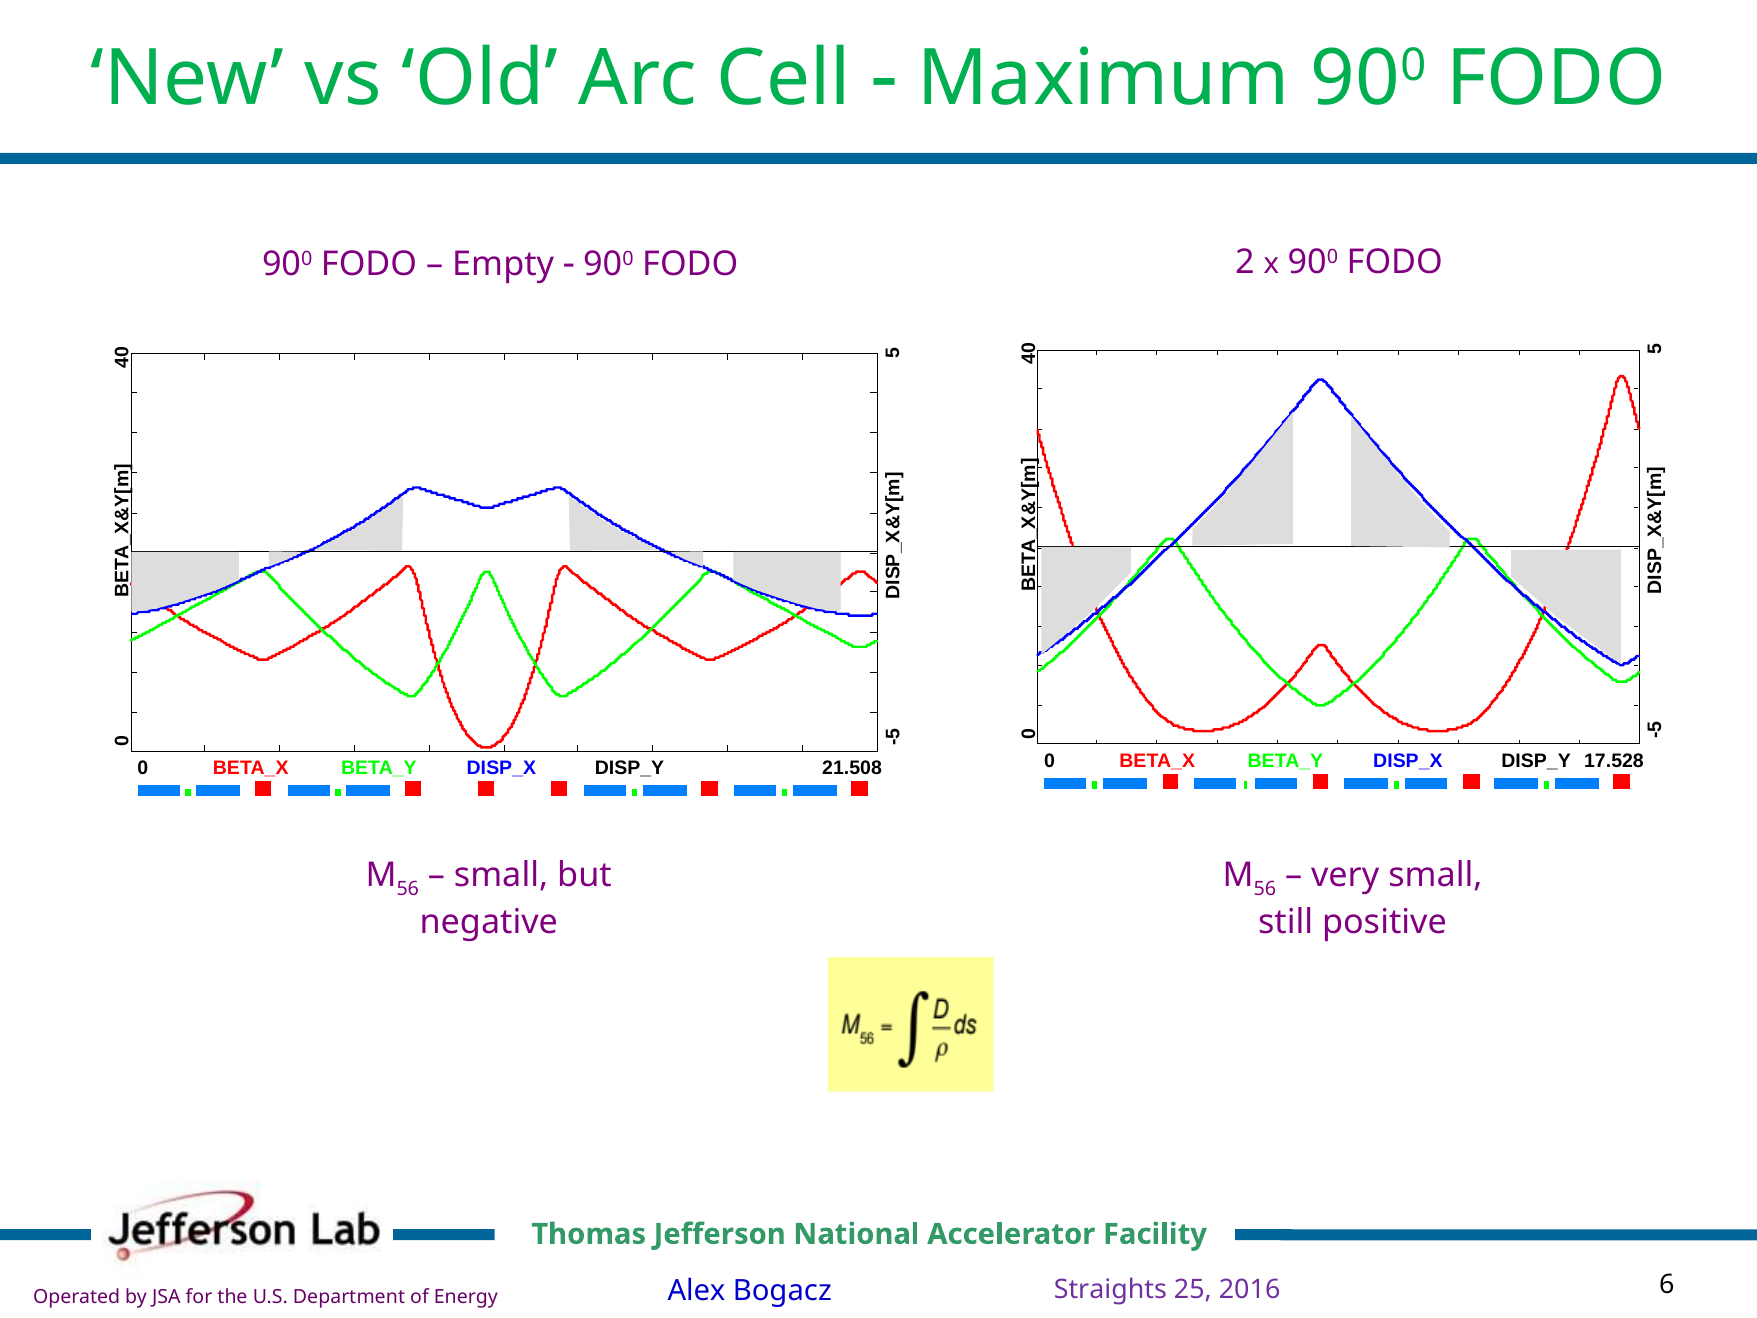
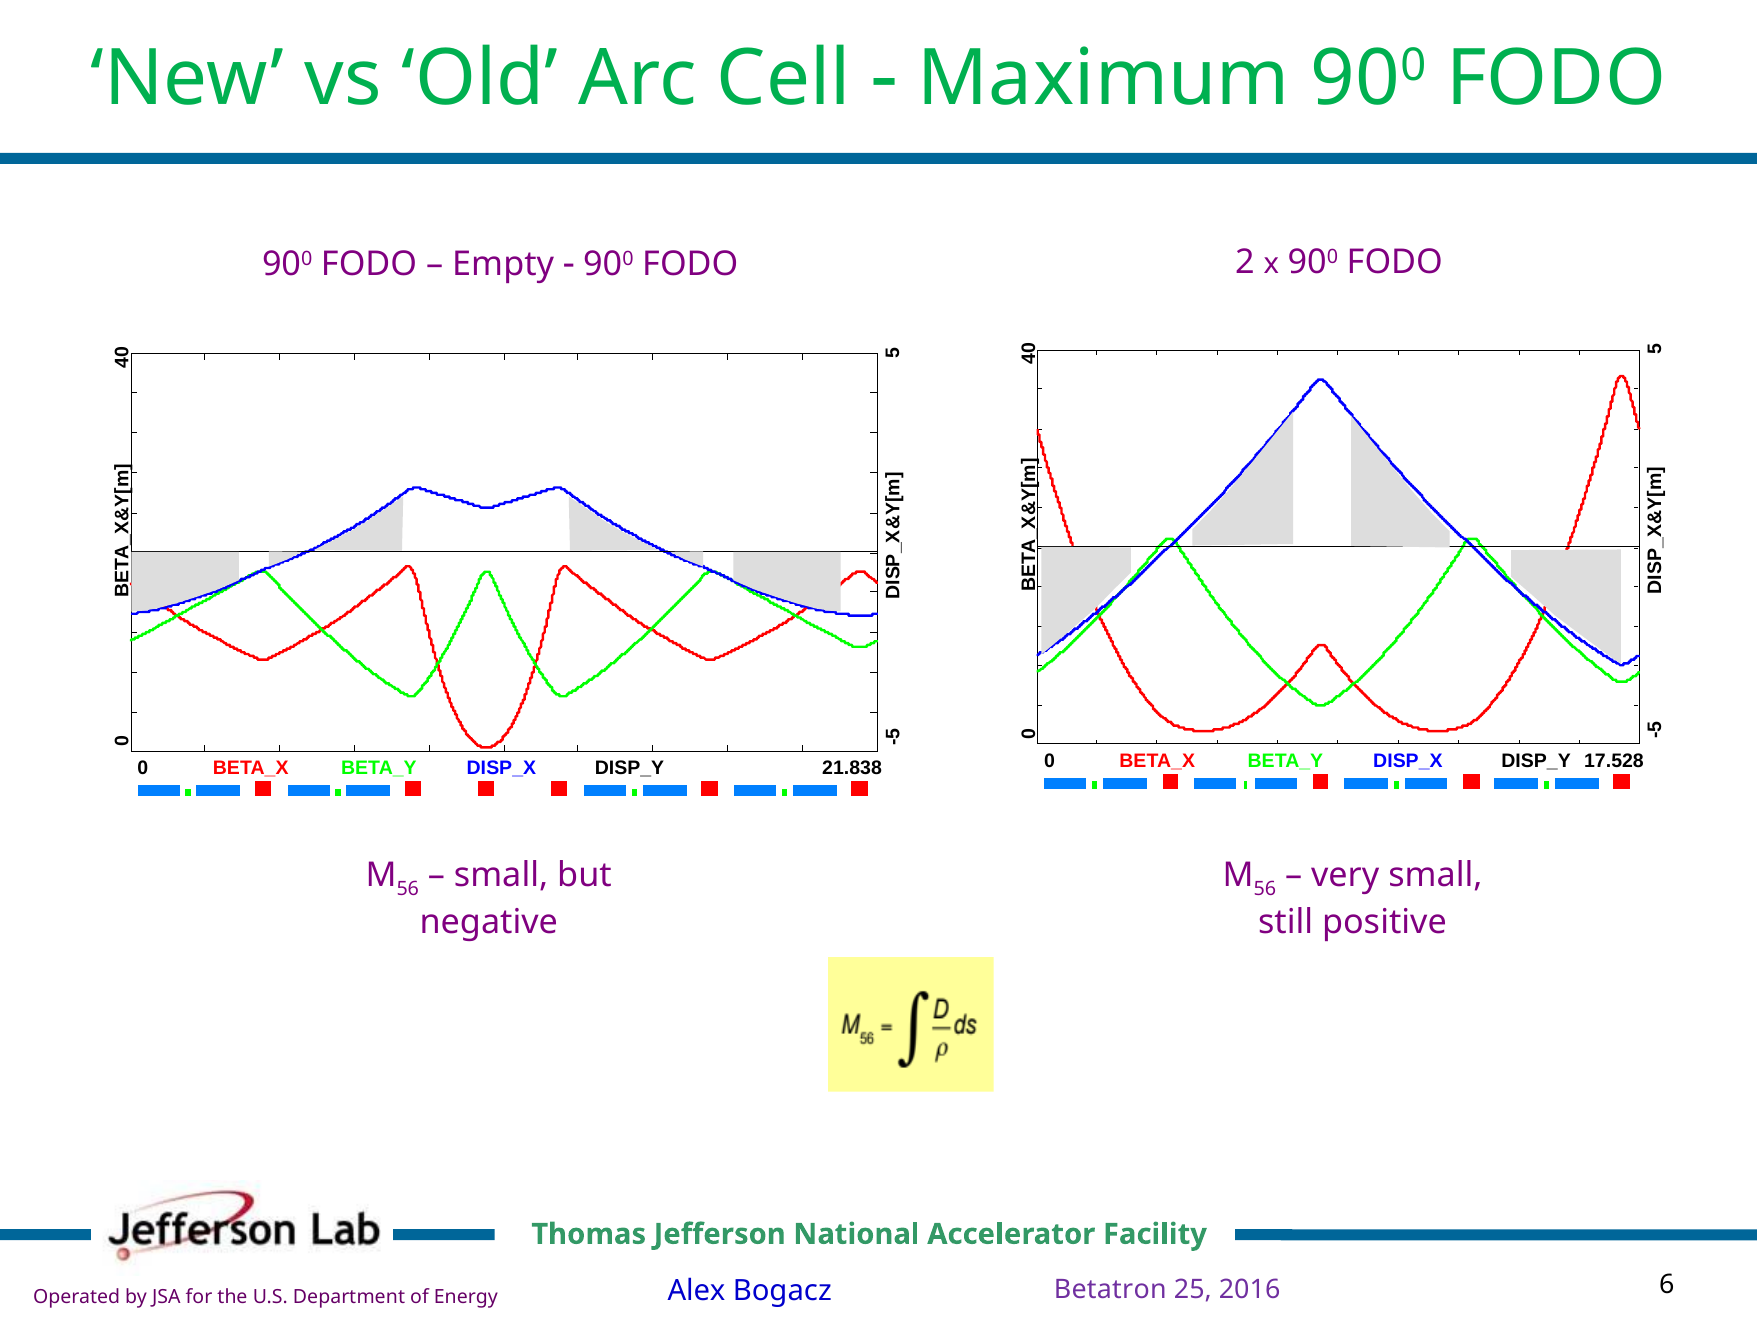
21.508: 21.508 -> 21.838
Straights: Straights -> Betatron
